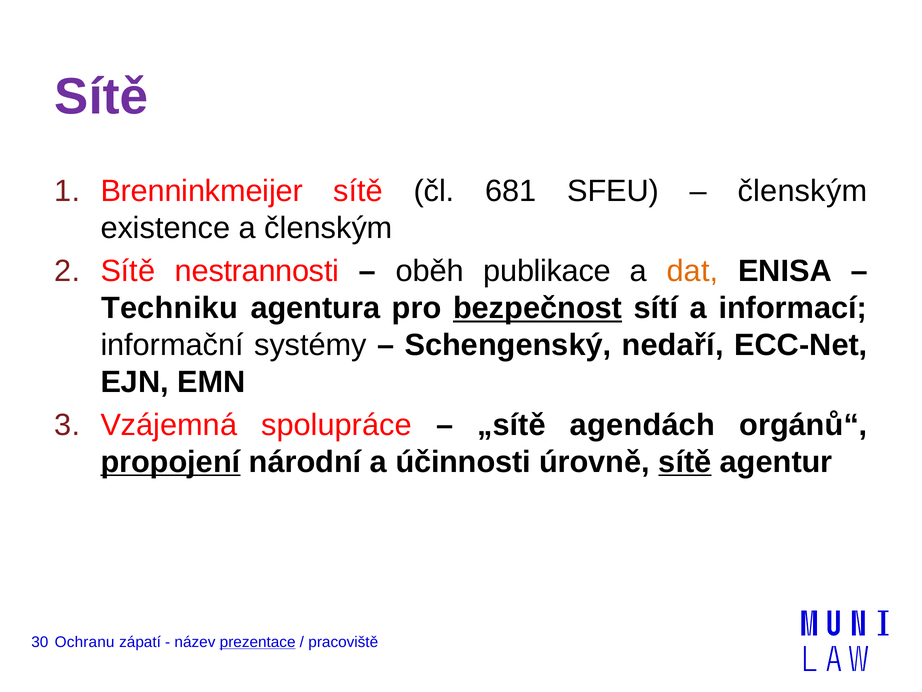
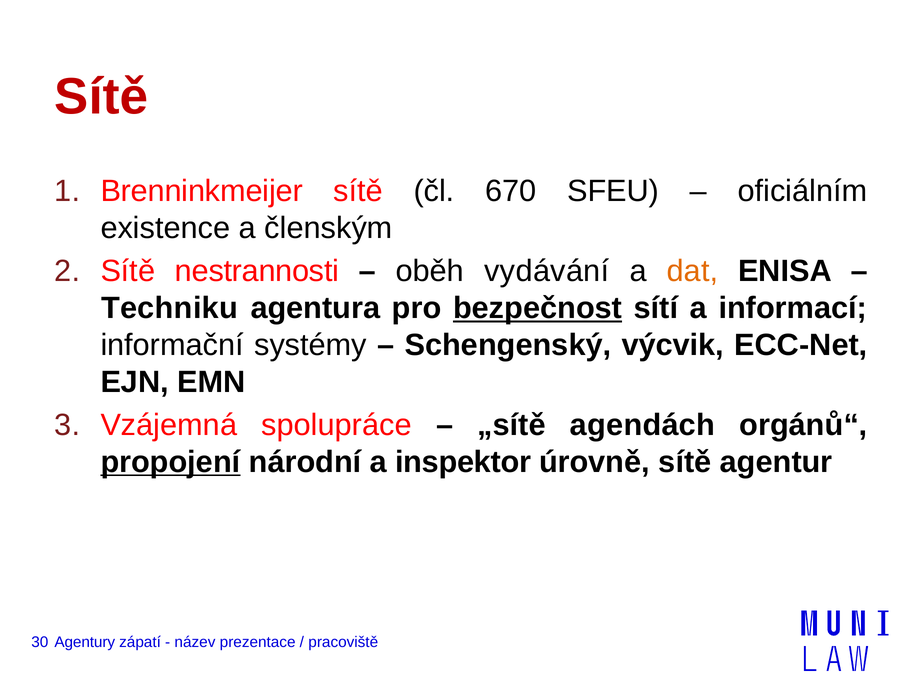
Sítě at (101, 97) colour: purple -> red
681: 681 -> 670
členským at (802, 191): členským -> oficiálním
publikace: publikace -> vydávání
nedaří: nedaří -> výcvik
účinnosti: účinnosti -> inspektor
sítě at (685, 462) underline: present -> none
Ochranu: Ochranu -> Agentury
prezentace underline: present -> none
